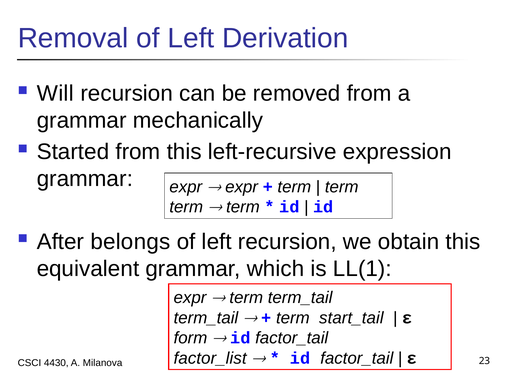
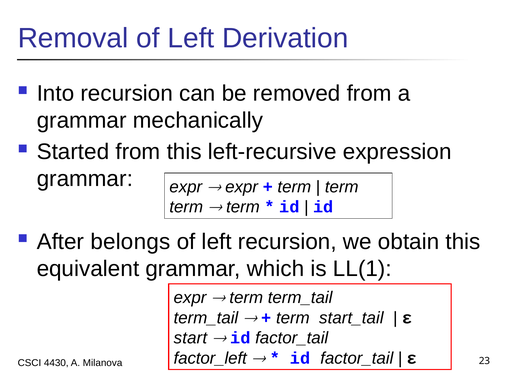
Will: Will -> Into
form: form -> start
factor_list: factor_list -> factor_left
